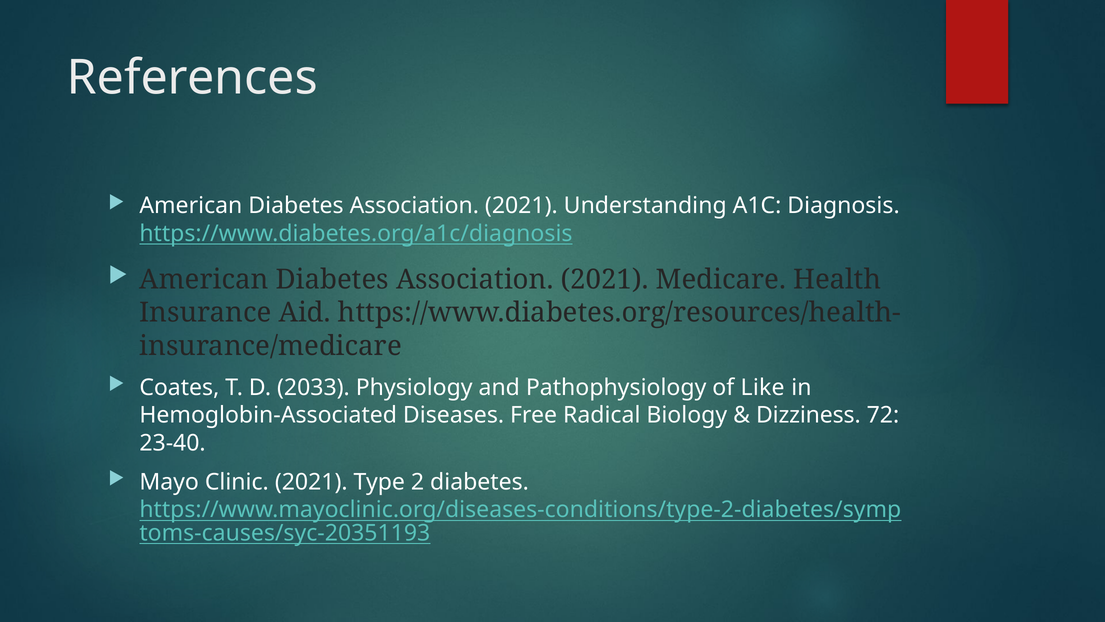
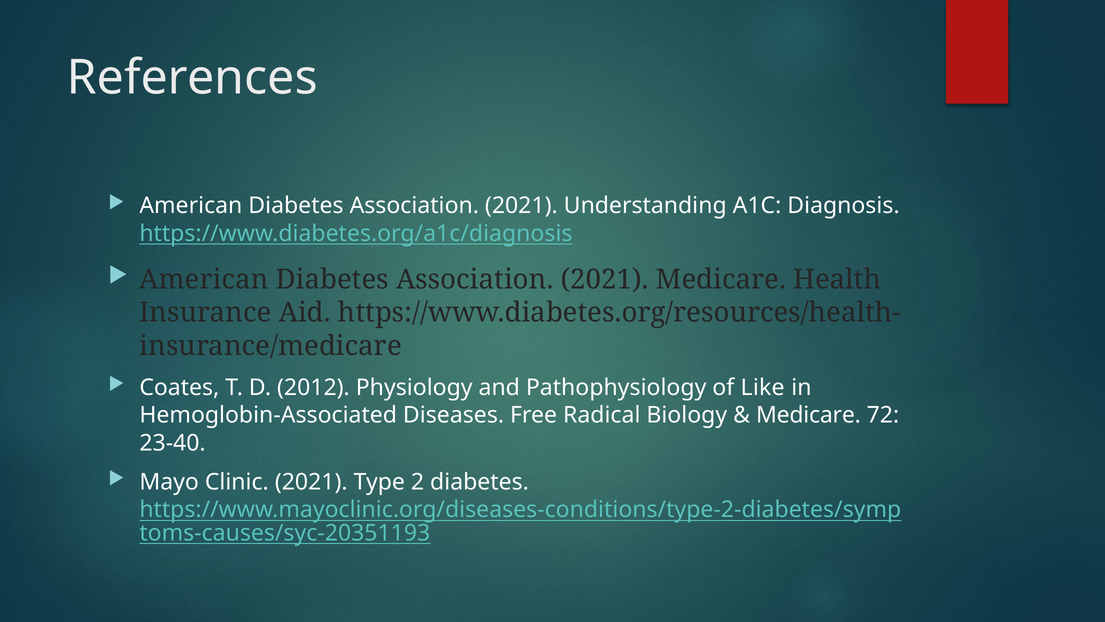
2033: 2033 -> 2012
Dizziness at (808, 415): Dizziness -> Medicare
